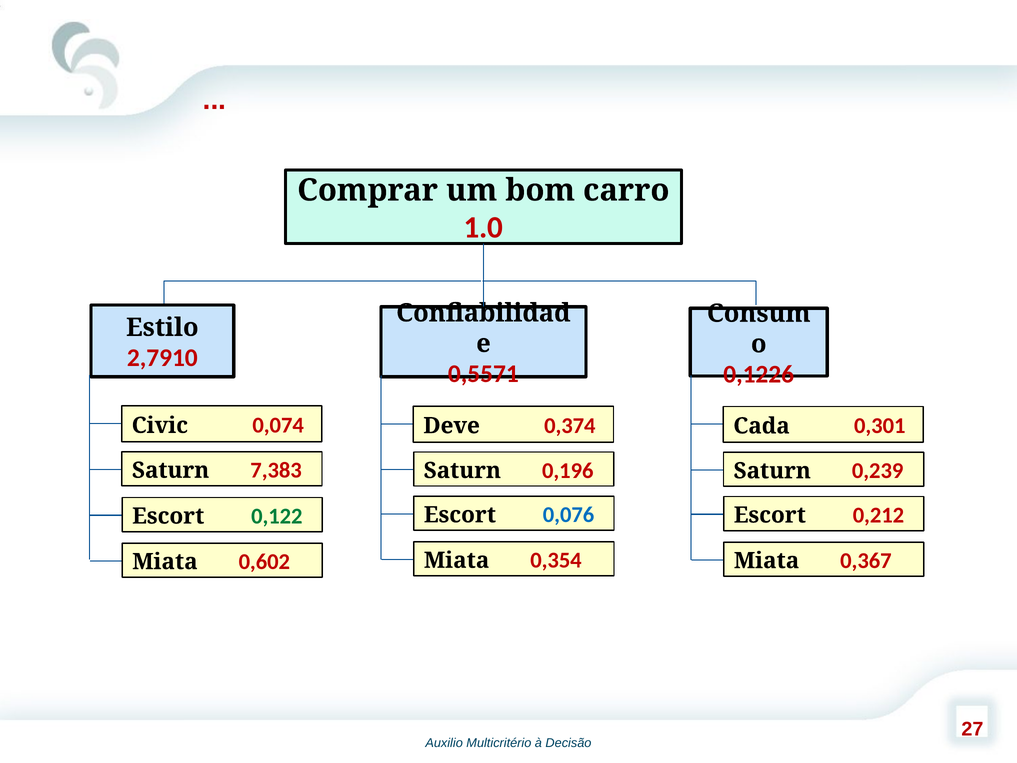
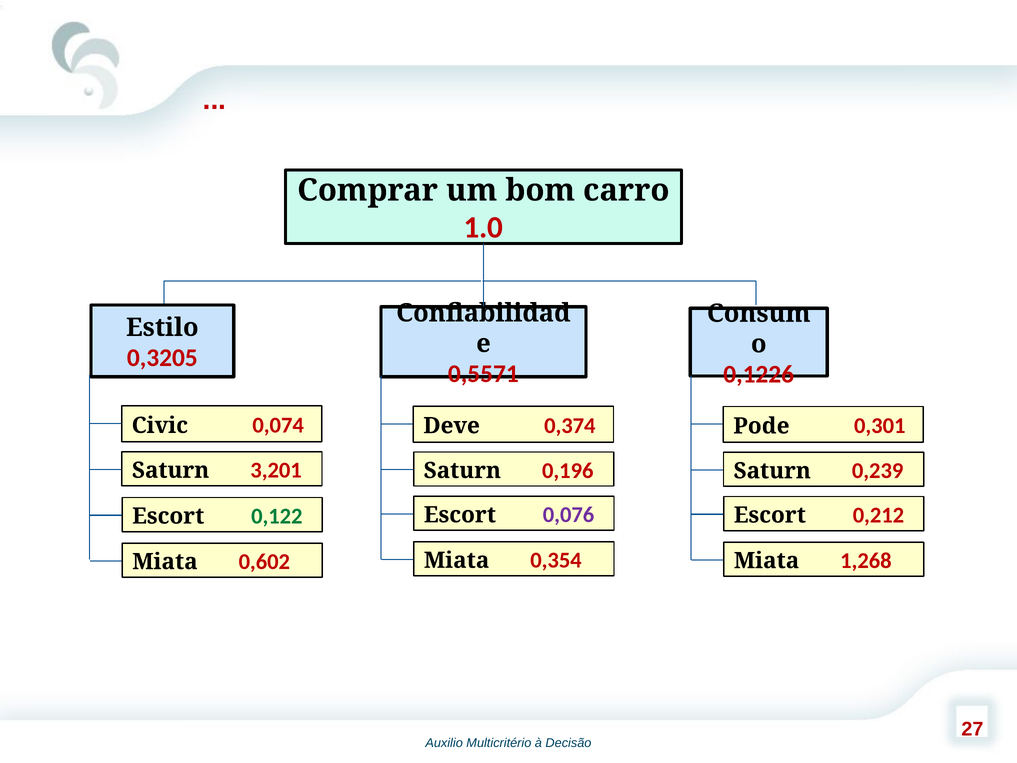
2,7910: 2,7910 -> 0,3205
Cada: Cada -> Pode
7,383: 7,383 -> 3,201
0,076 colour: blue -> purple
0,367: 0,367 -> 1,268
